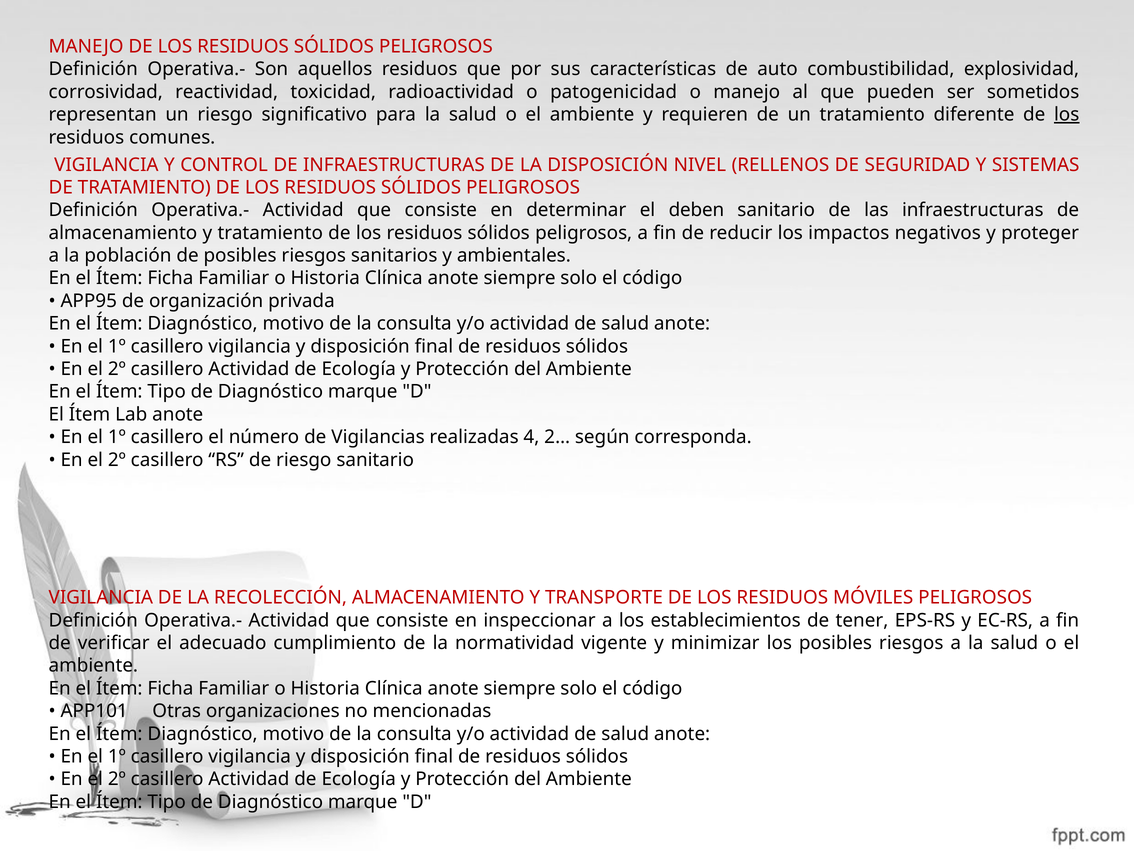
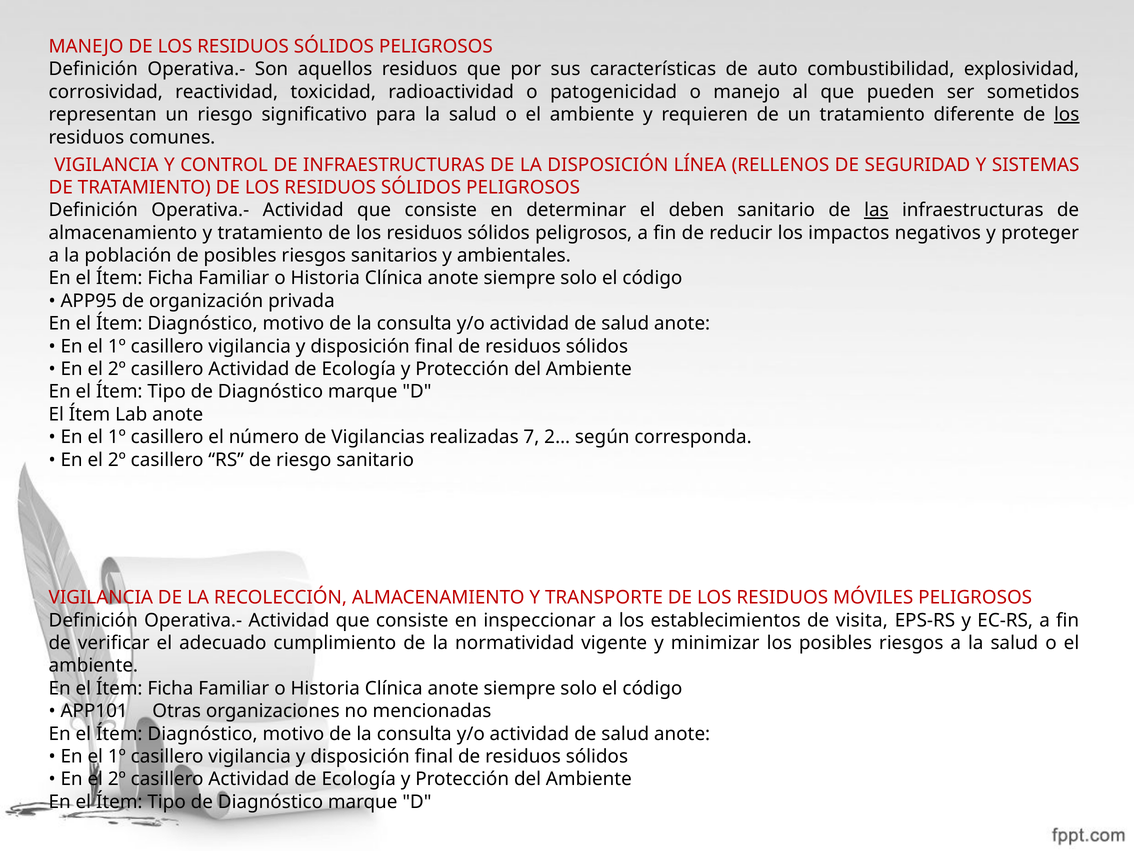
NIVEL: NIVEL -> LÍNEA
las underline: none -> present
4: 4 -> 7
tener: tener -> visita
